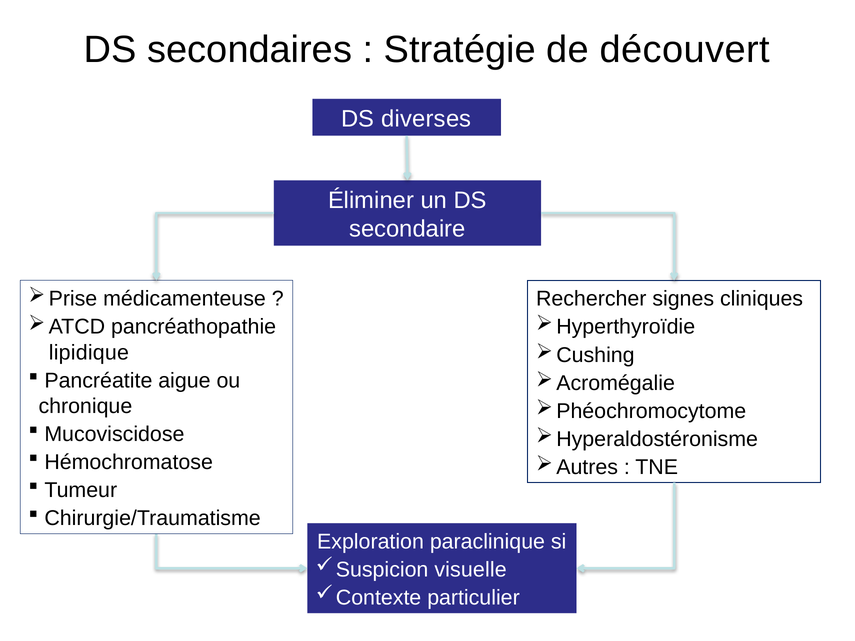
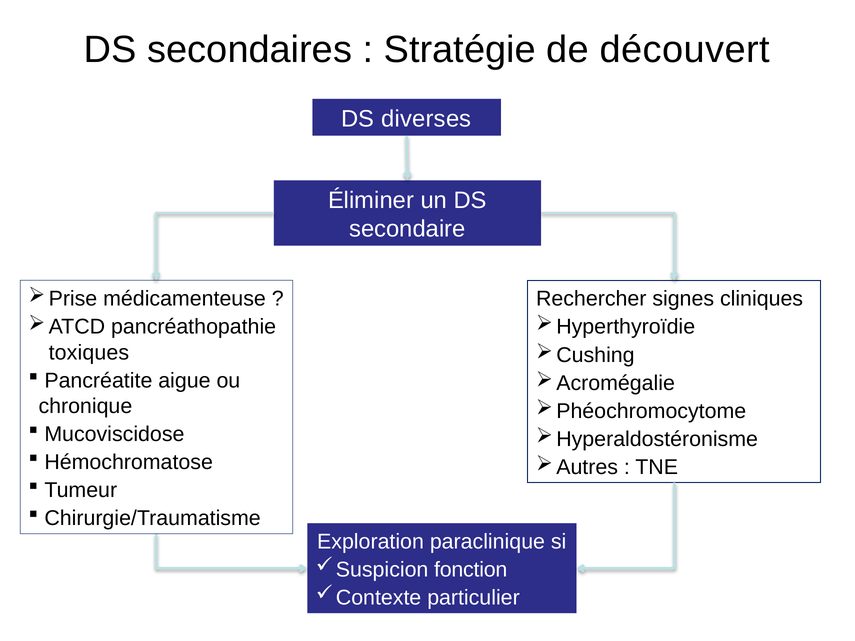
lipidique: lipidique -> toxiques
visuelle: visuelle -> fonction
